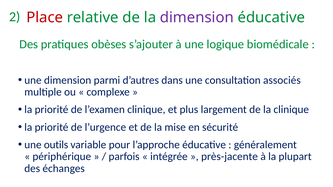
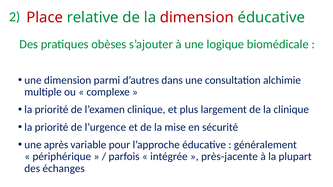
dimension at (197, 18) colour: purple -> red
associés: associés -> alchimie
outils: outils -> après
